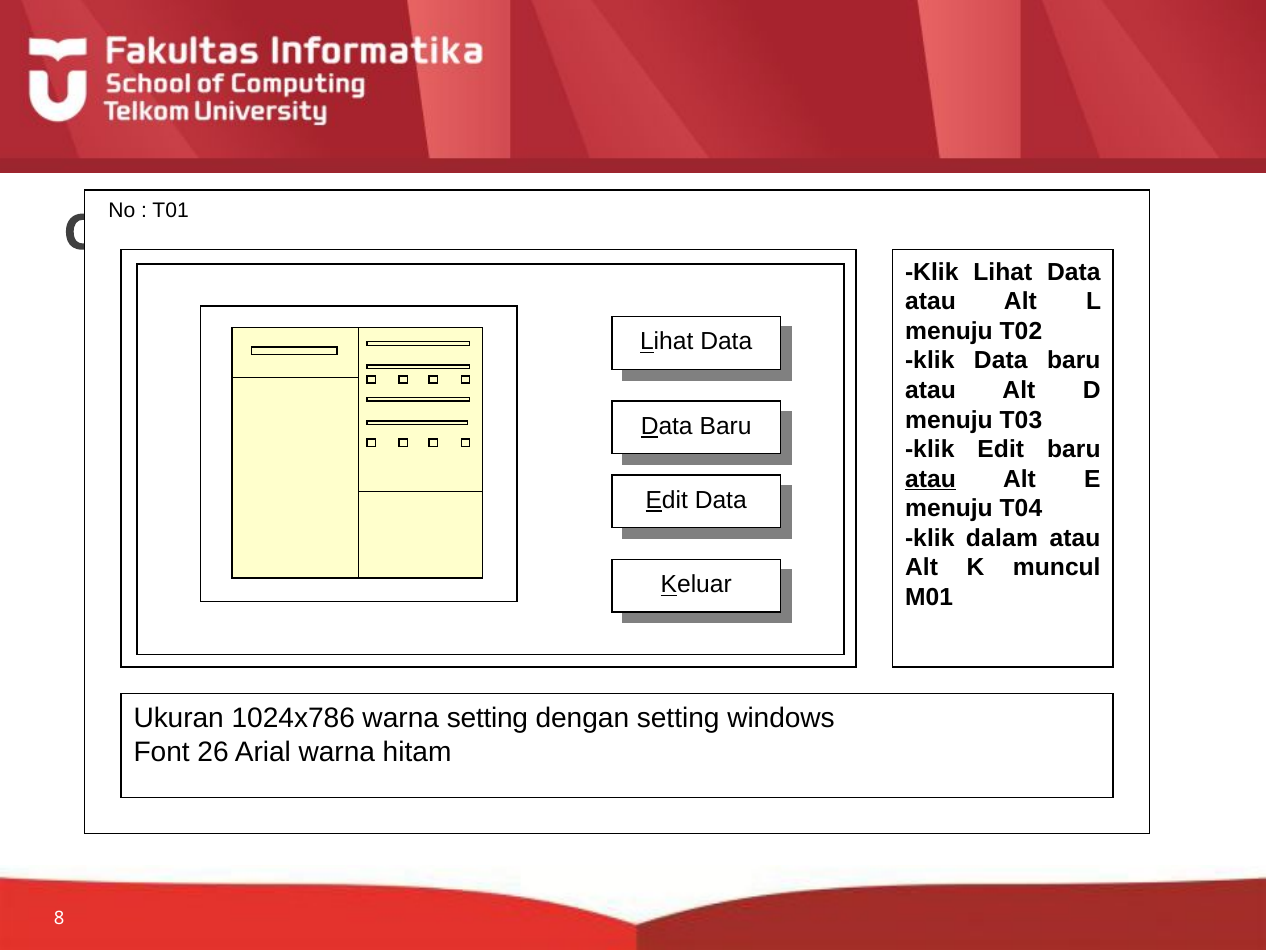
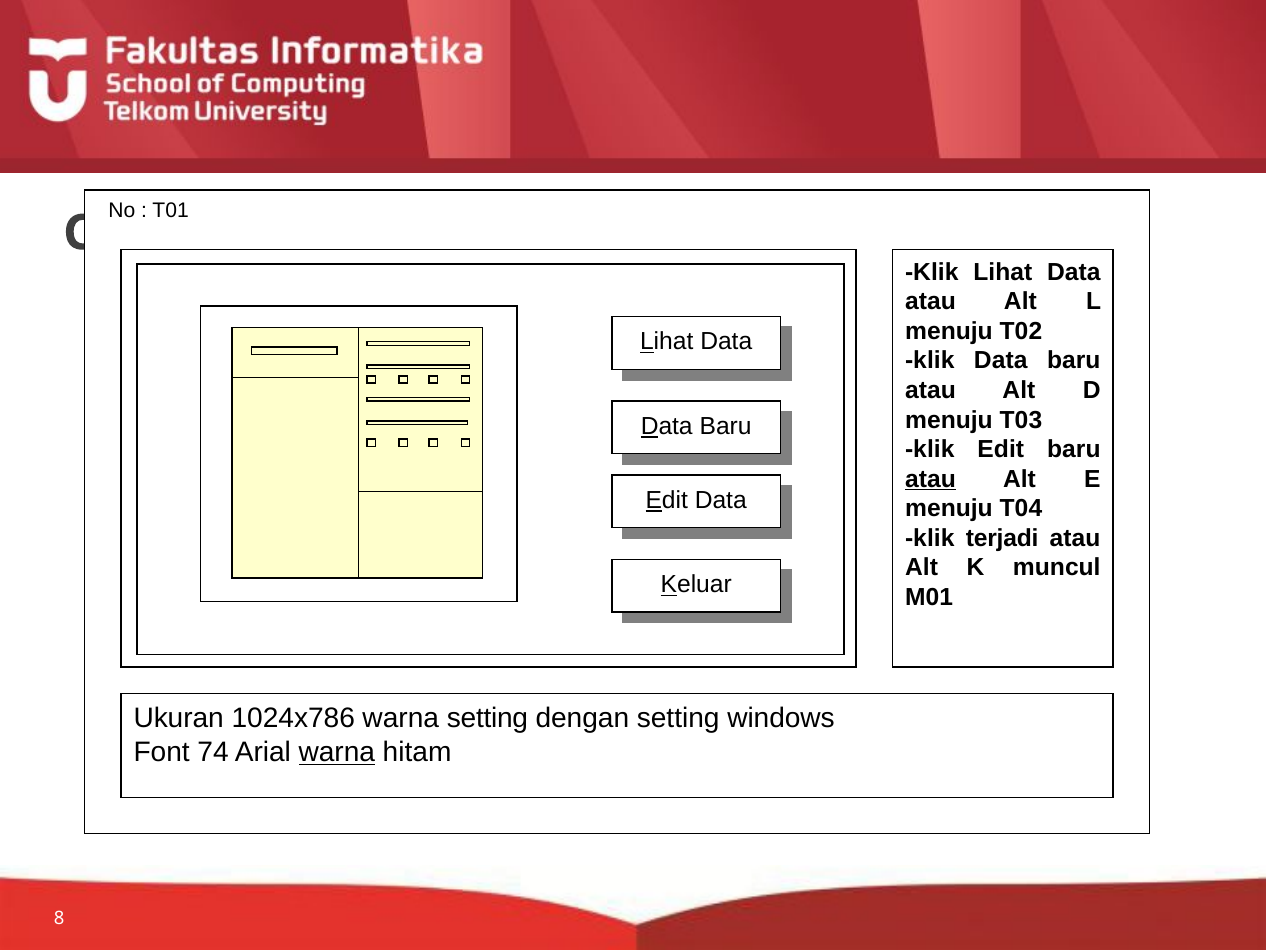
dalam: dalam -> terjadi
26: 26 -> 74
warna at (337, 752) underline: none -> present
